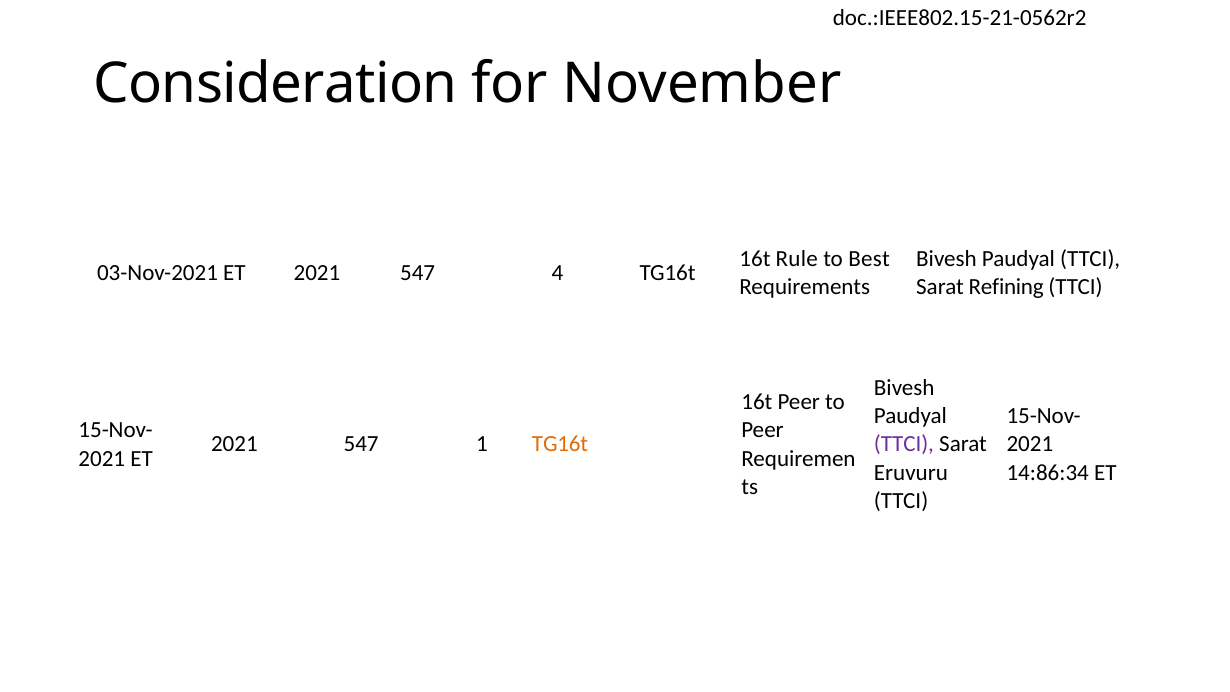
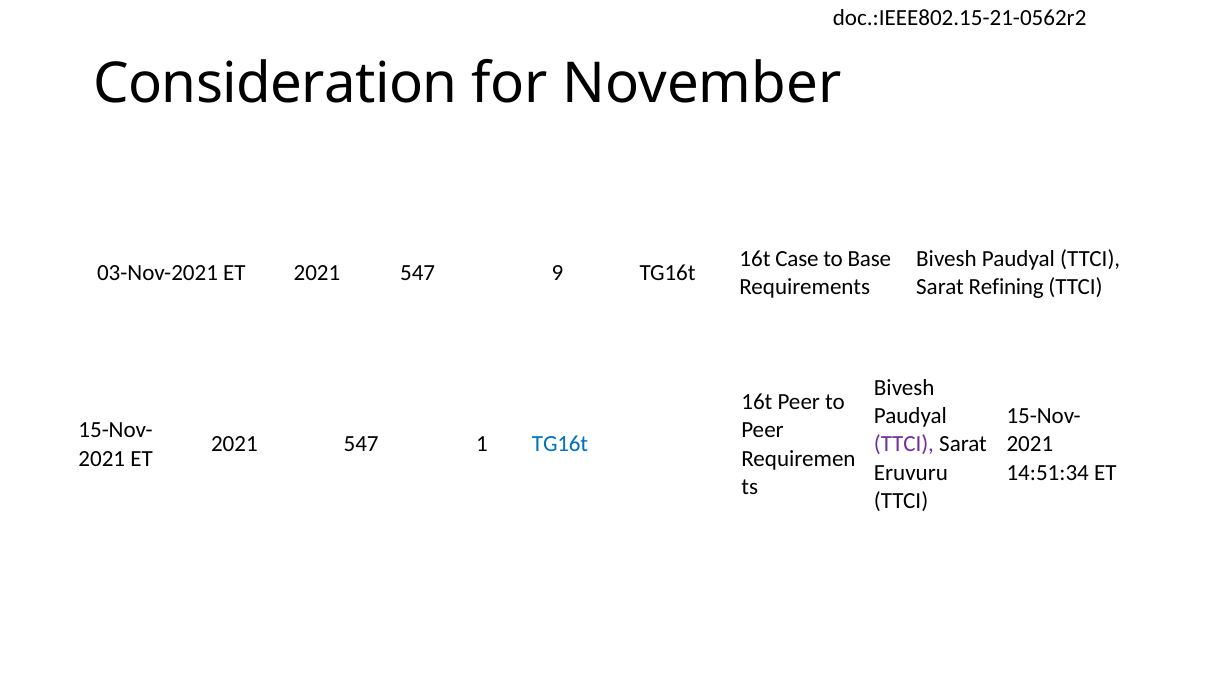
Rule: Rule -> Case
Best: Best -> Base
4: 4 -> 9
TG16t at (560, 444) colour: orange -> blue
14:86:34: 14:86:34 -> 14:51:34
